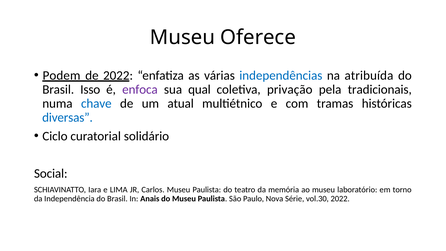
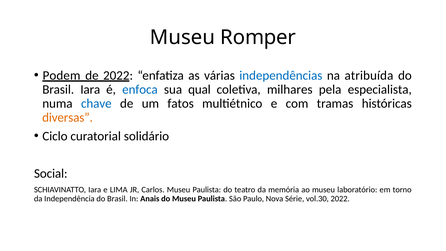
Oferece: Oferece -> Romper
Brasil Isso: Isso -> Iara
enfoca colour: purple -> blue
privação: privação -> milhares
tradicionais: tradicionais -> especialista
atual: atual -> fatos
diversas colour: blue -> orange
